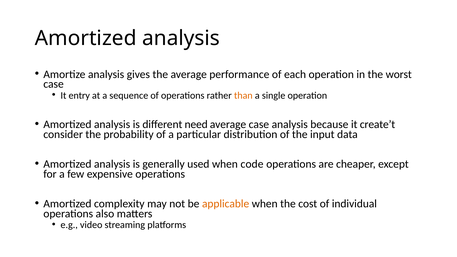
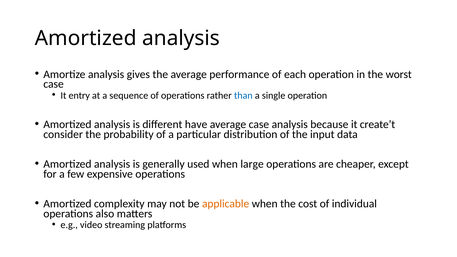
than colour: orange -> blue
need: need -> have
code: code -> large
